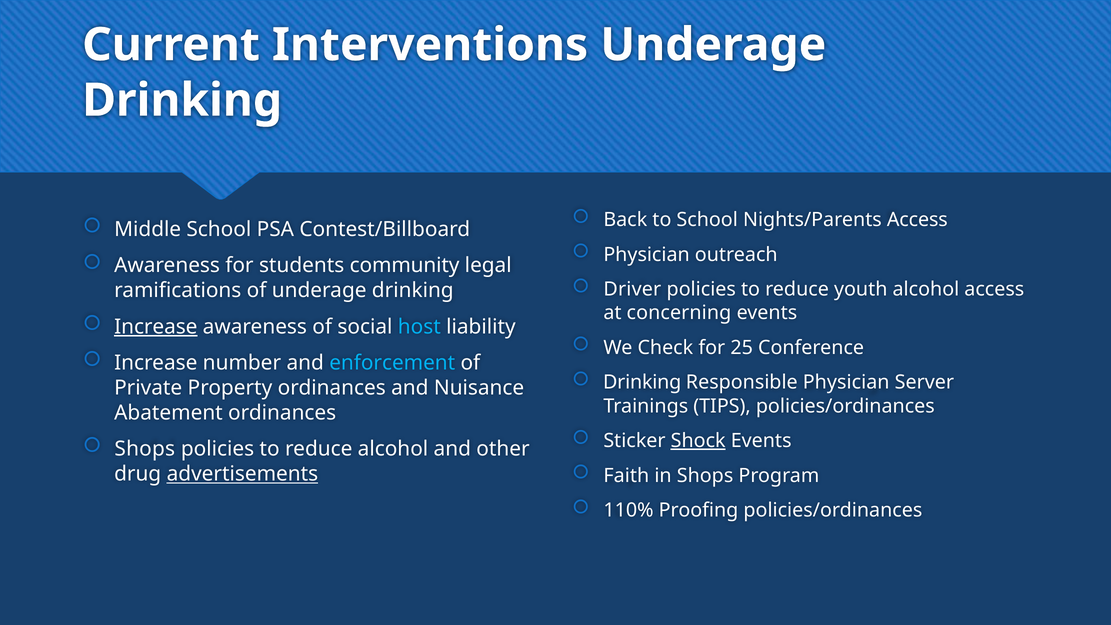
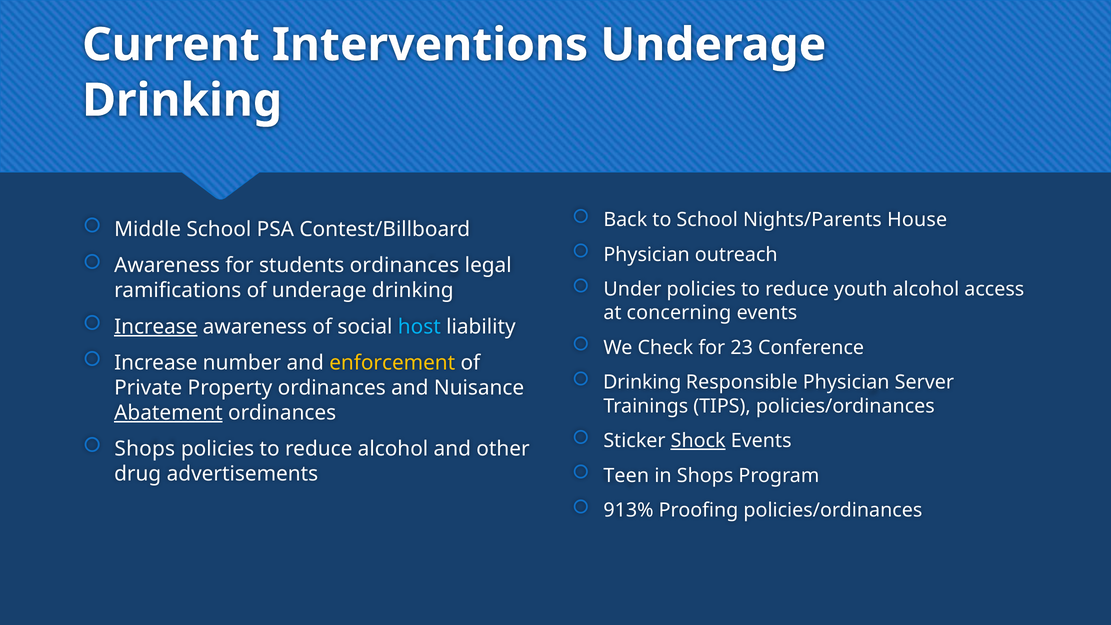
Nights/Parents Access: Access -> House
students community: community -> ordinances
Driver: Driver -> Under
25: 25 -> 23
enforcement colour: light blue -> yellow
Abatement underline: none -> present
Faith: Faith -> Teen
advertisements underline: present -> none
110%: 110% -> 913%
